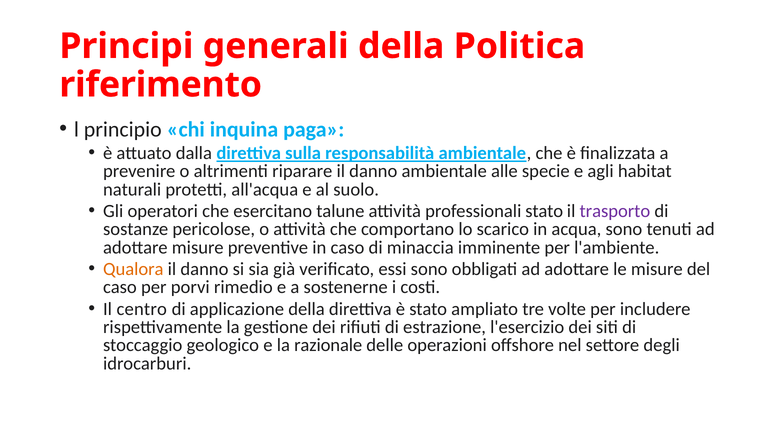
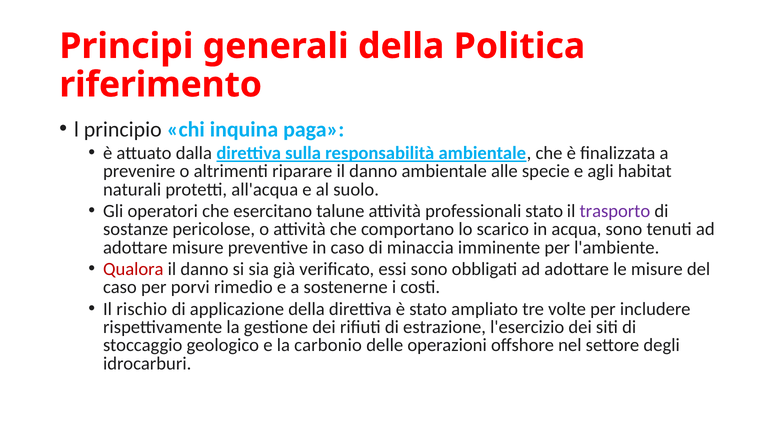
Qualora colour: orange -> red
centro: centro -> rischio
razionale: razionale -> carbonio
